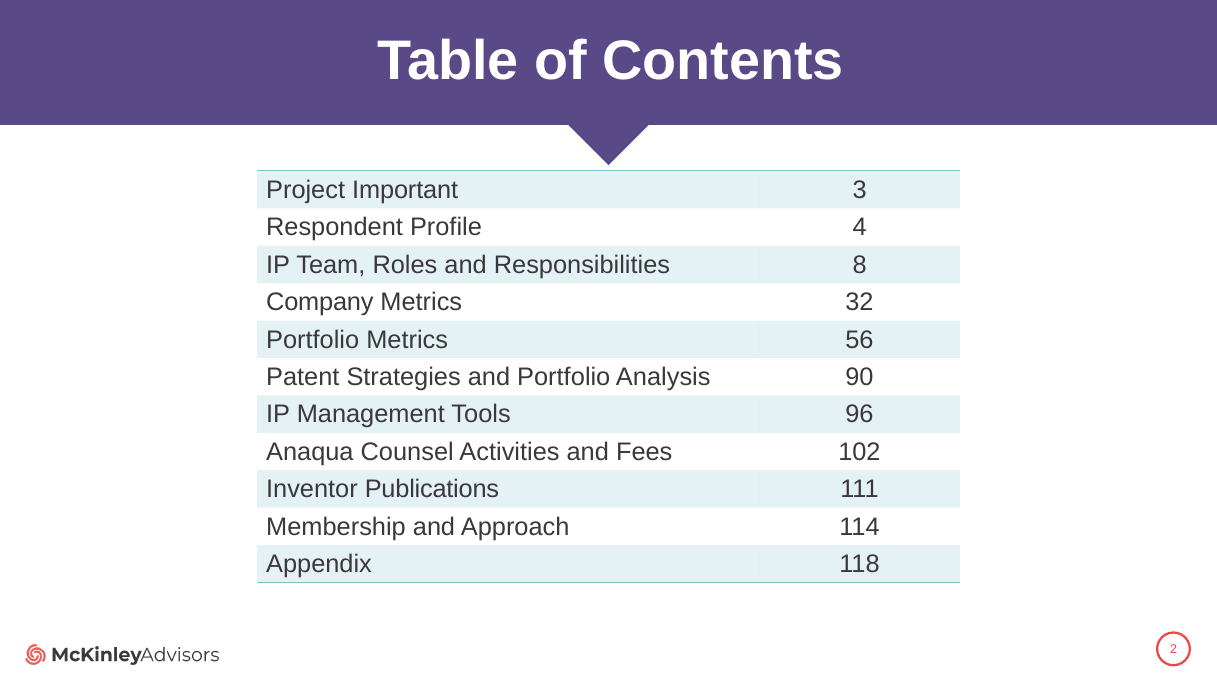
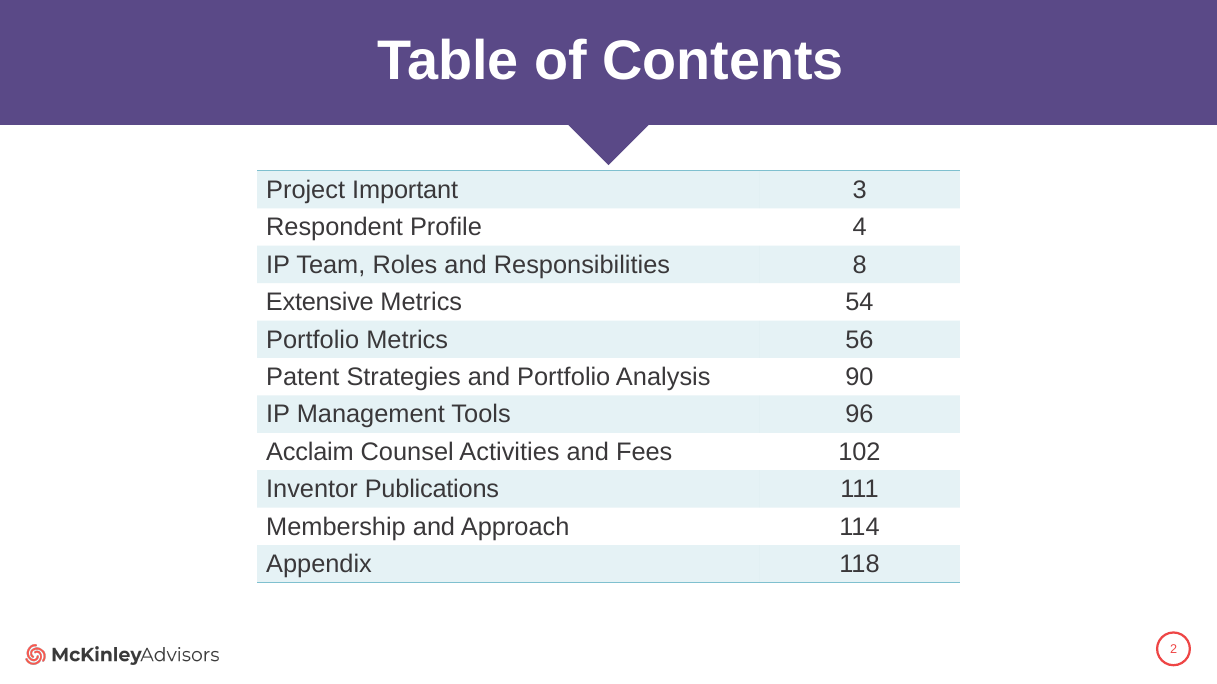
Company: Company -> Extensive
32: 32 -> 54
Anaqua: Anaqua -> Acclaim
